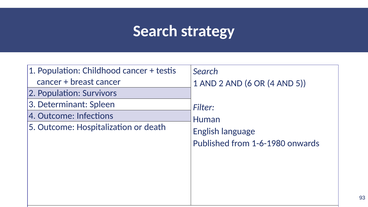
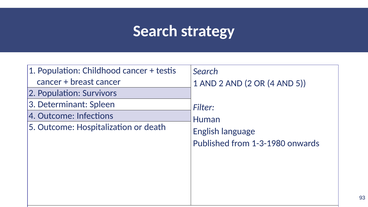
2 AND 6: 6 -> 2
1-6-1980: 1-6-1980 -> 1-3-1980
